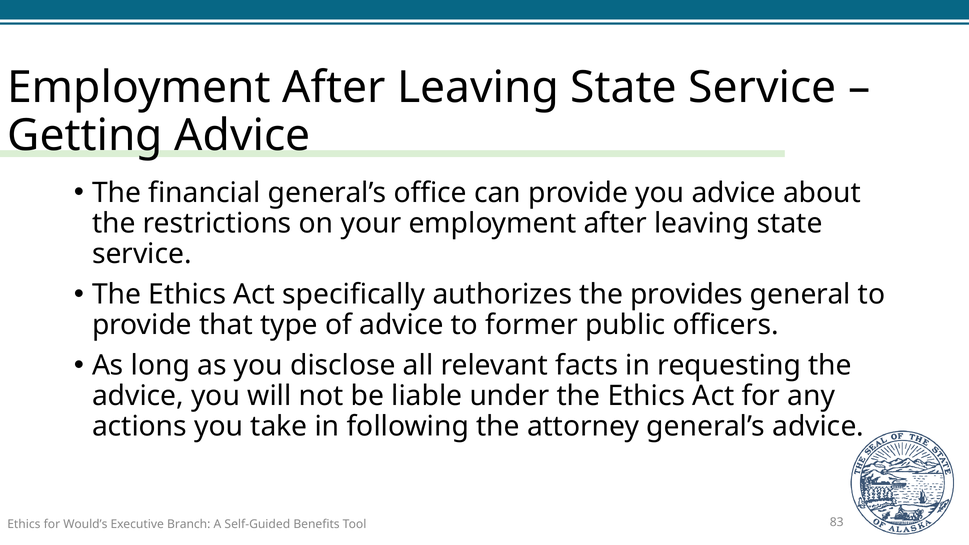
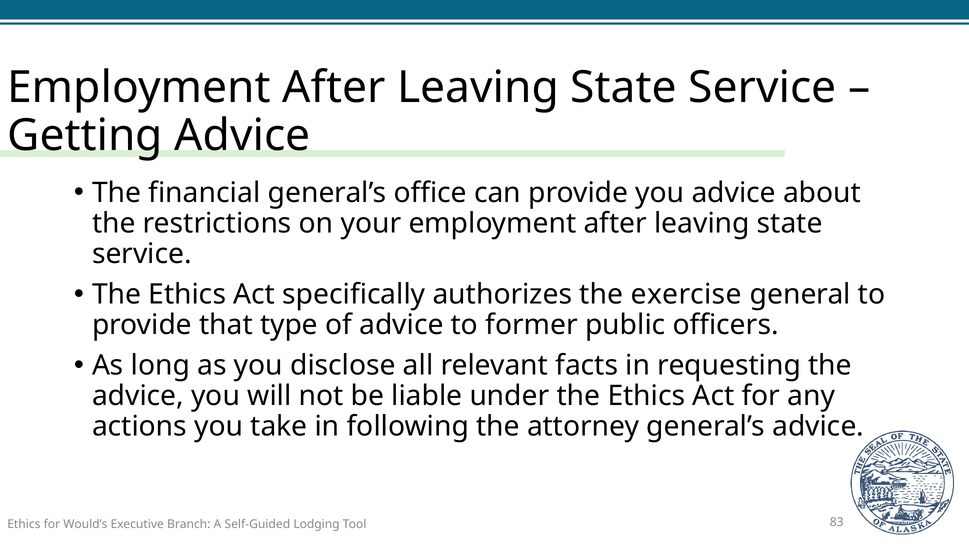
provides: provides -> exercise
Benefits: Benefits -> Lodging
